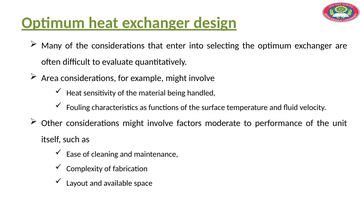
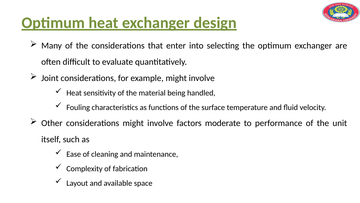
Area: Area -> Joint
